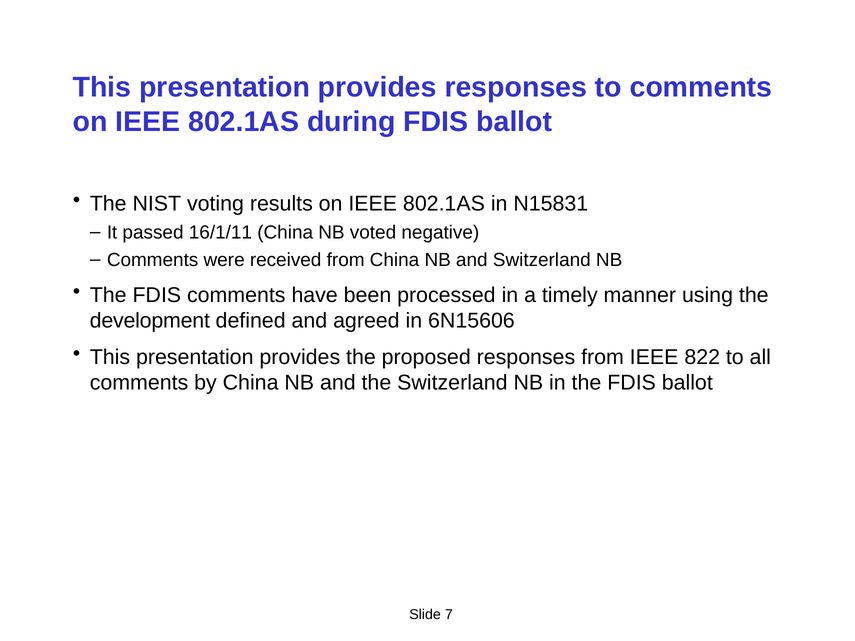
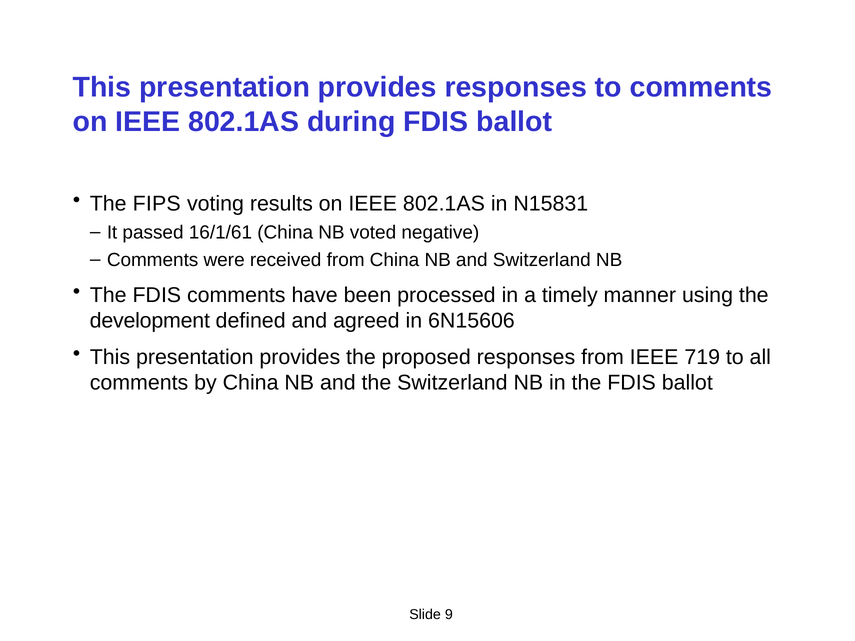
NIST: NIST -> FIPS
16/1/11: 16/1/11 -> 16/1/61
822: 822 -> 719
7: 7 -> 9
